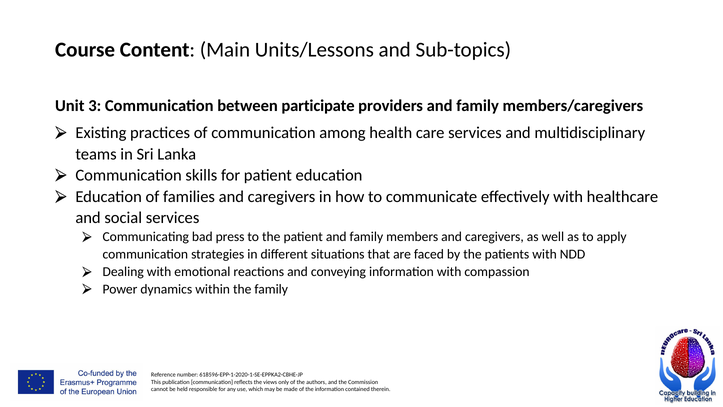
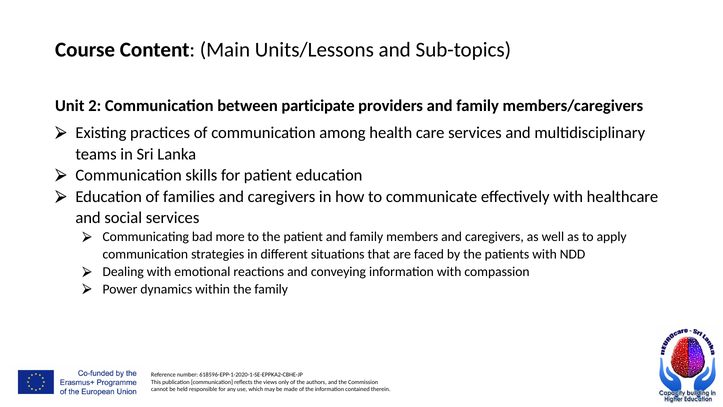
3: 3 -> 2
press: press -> more
